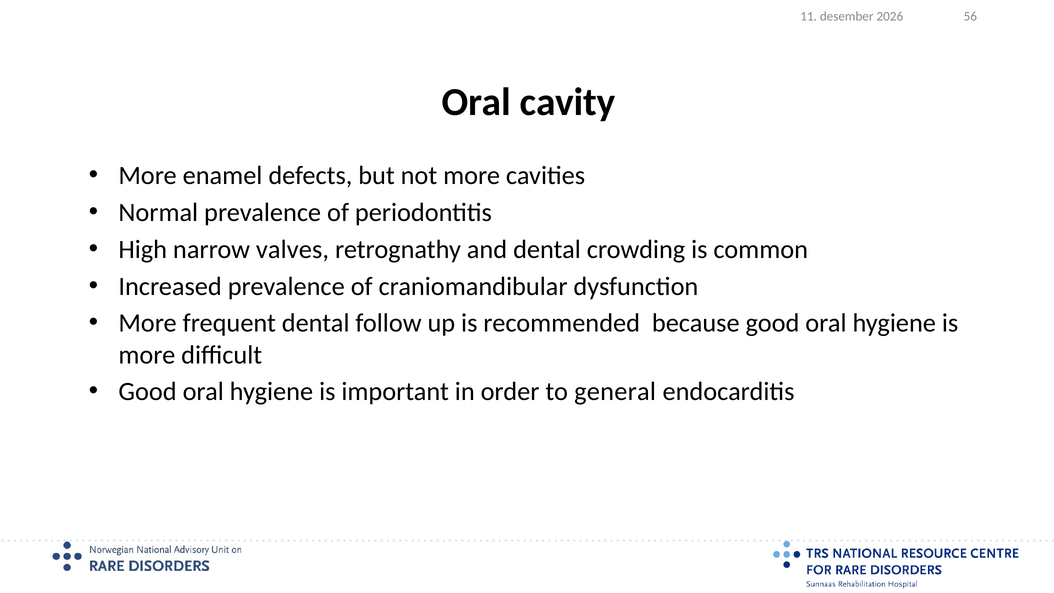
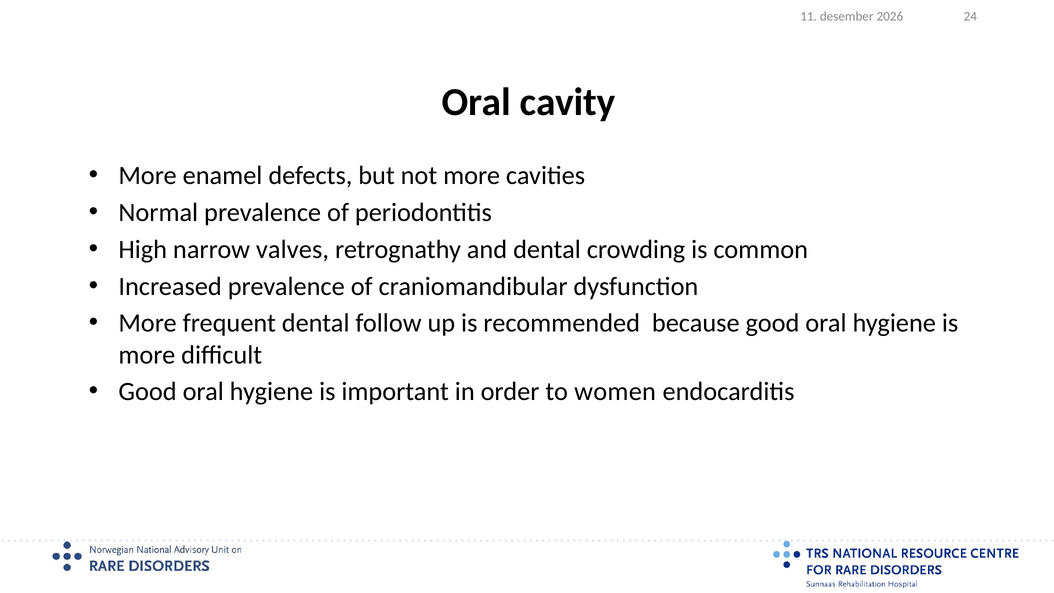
56: 56 -> 24
general: general -> women
